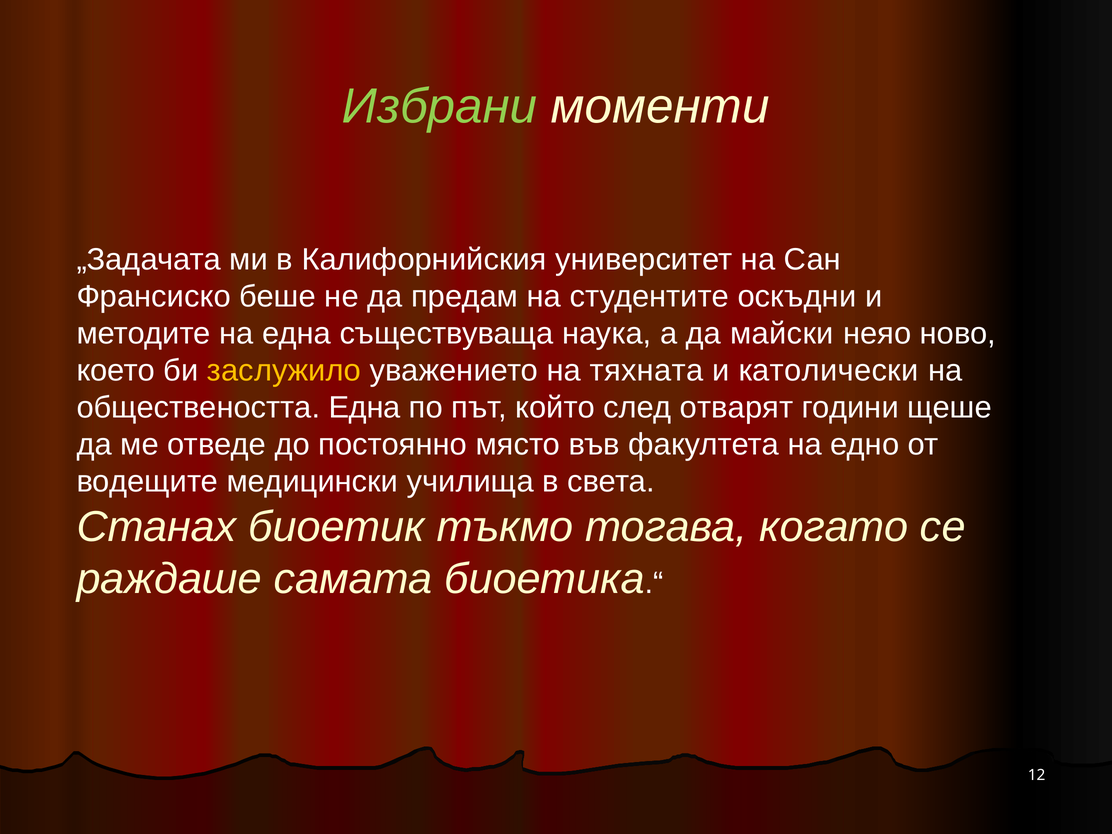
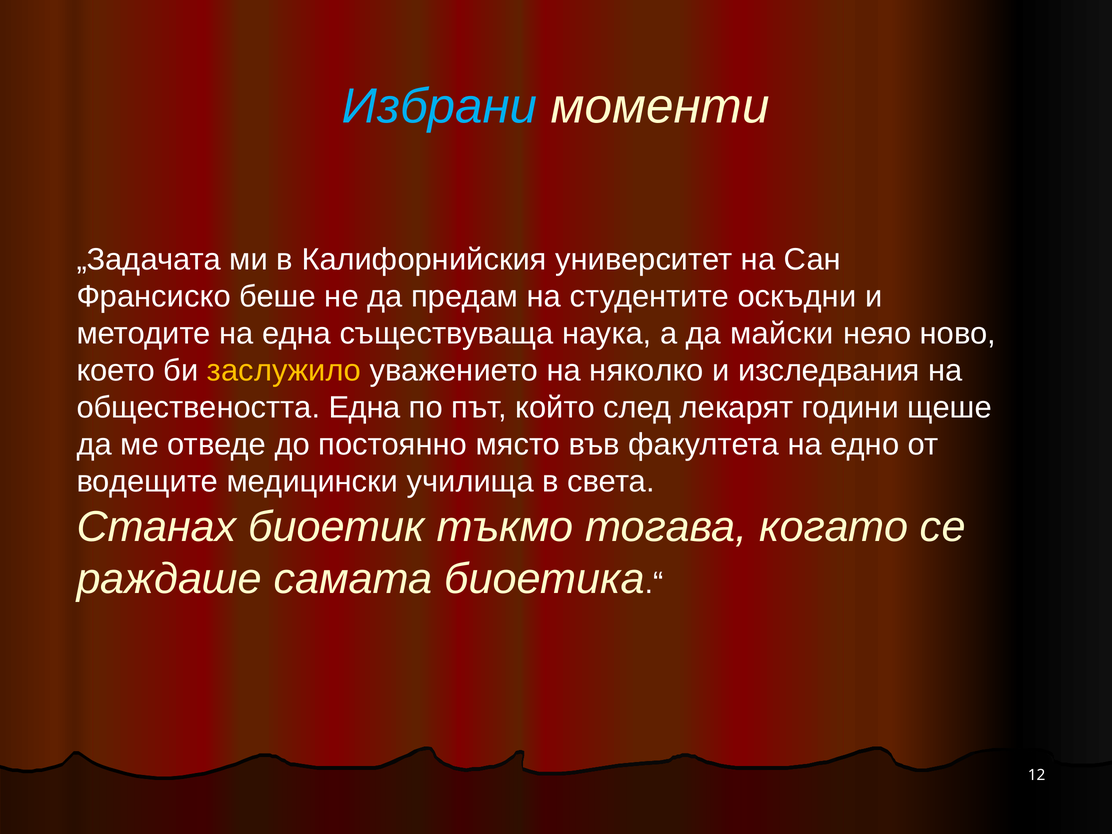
Избрани colour: light green -> light blue
тяхната: тяхната -> няколко
католически: католически -> изследвания
отварят: отварят -> лекарят
